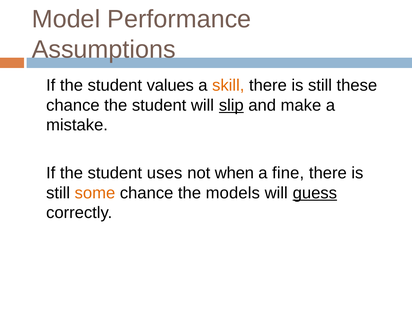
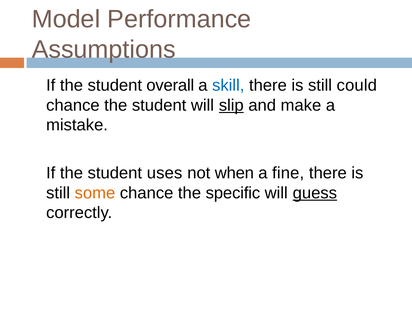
values: values -> overall
skill colour: orange -> blue
these: these -> could
models: models -> specific
